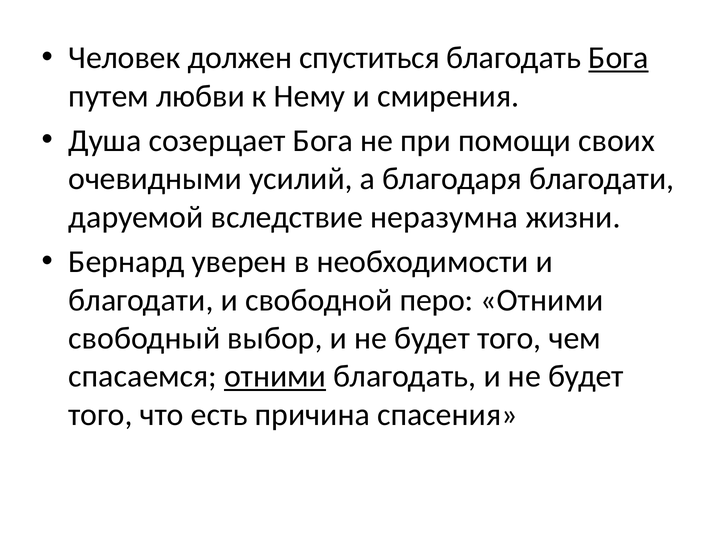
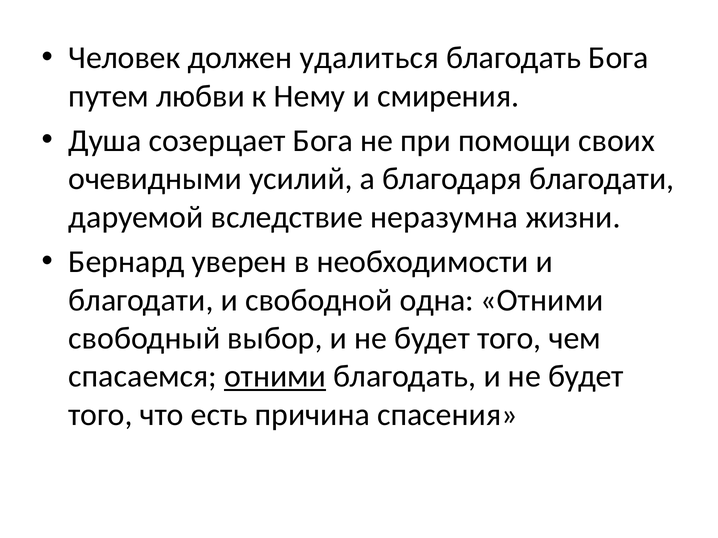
спуститься: спуститься -> удалиться
Бога at (619, 58) underline: present -> none
перо: перо -> одна
